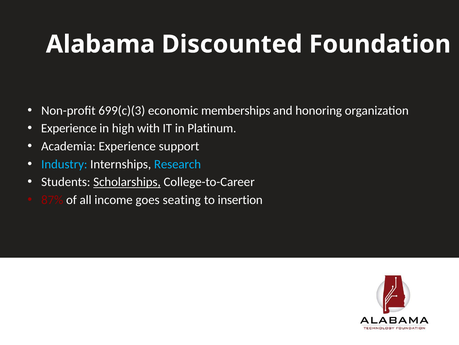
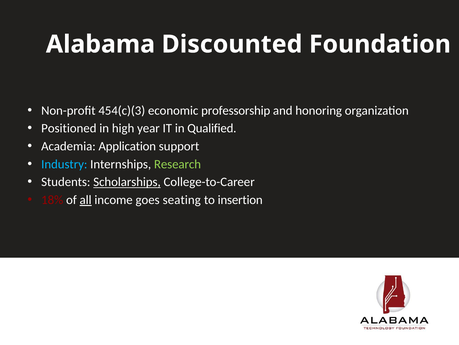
699(c)(3: 699(c)(3 -> 454(c)(3
memberships: memberships -> professorship
Experience at (69, 128): Experience -> Positioned
with: with -> year
Platinum: Platinum -> Qualified
Academia Experience: Experience -> Application
Research colour: light blue -> light green
87%: 87% -> 18%
all underline: none -> present
